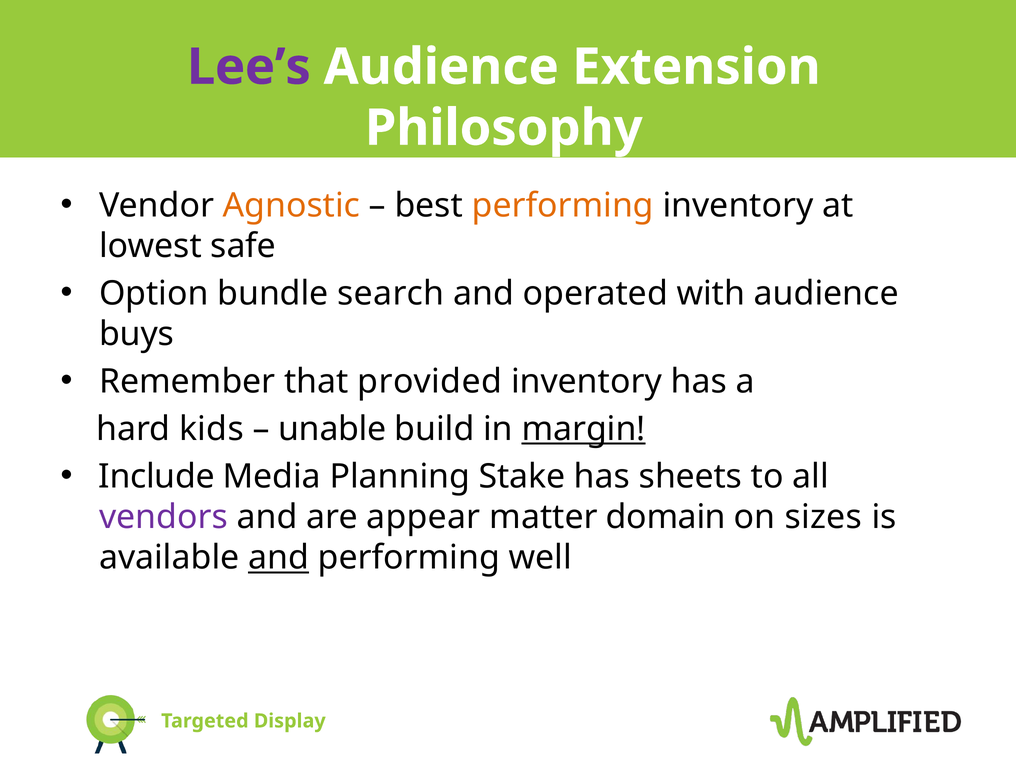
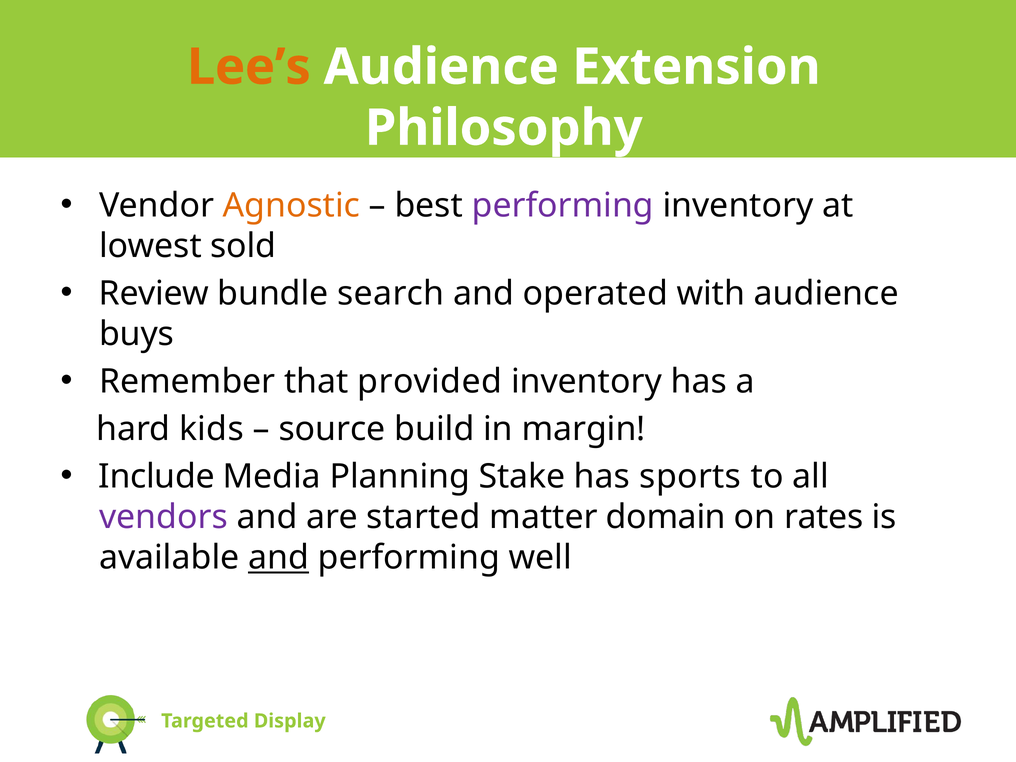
Lee’s colour: purple -> orange
performing at (563, 206) colour: orange -> purple
safe: safe -> sold
Option: Option -> Review
unable: unable -> source
margin underline: present -> none
sheets: sheets -> sports
appear: appear -> started
sizes: sizes -> rates
